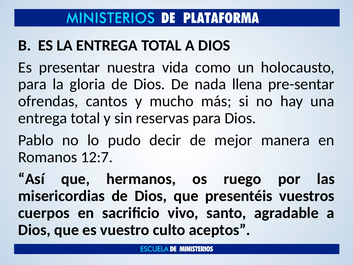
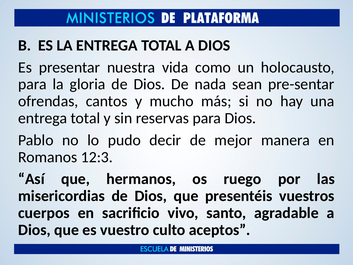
llena: llena -> sean
12:7: 12:7 -> 12:3
